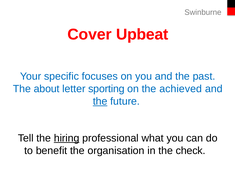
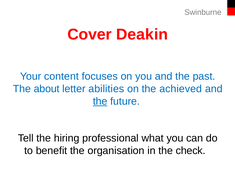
Upbeat: Upbeat -> Deakin
specific: specific -> content
sporting: sporting -> abilities
hiring underline: present -> none
